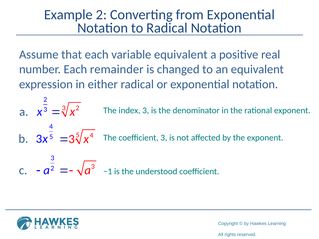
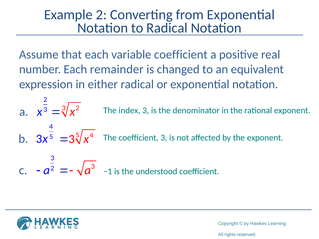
variable equivalent: equivalent -> coefficient
